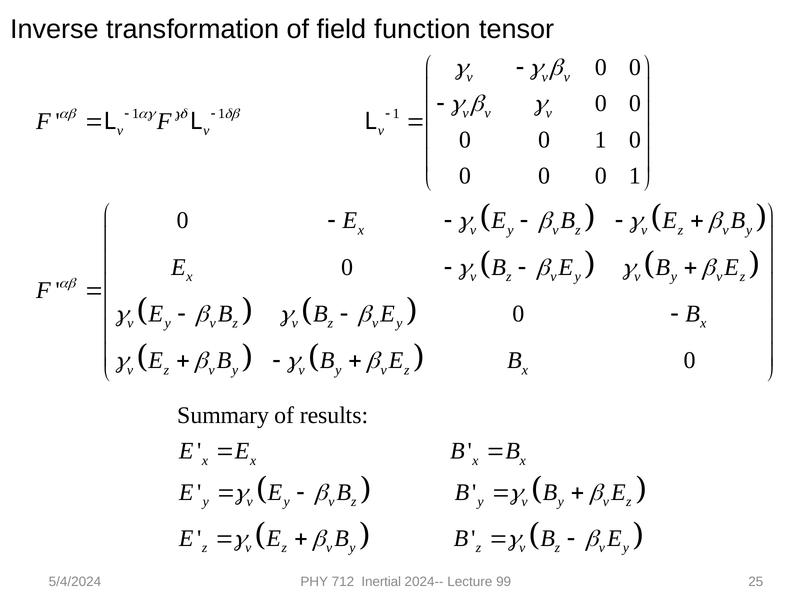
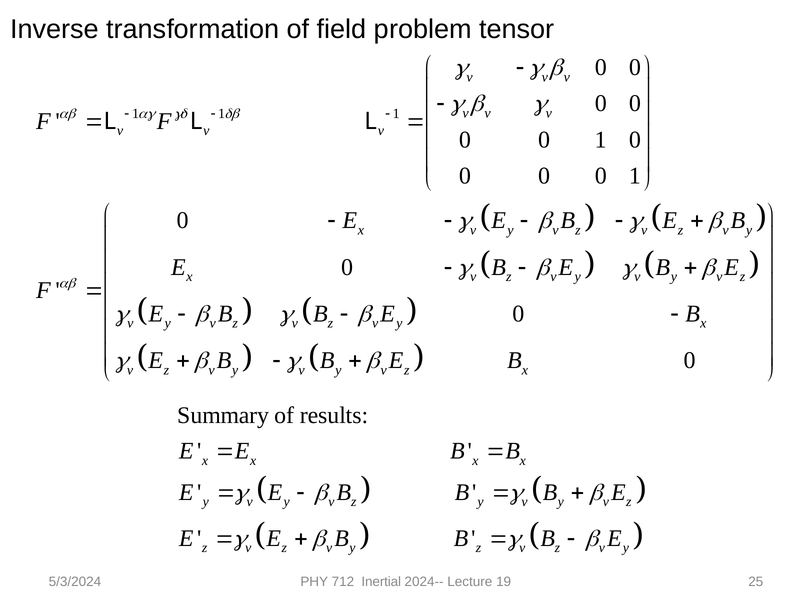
function: function -> problem
5/4/2024: 5/4/2024 -> 5/3/2024
99: 99 -> 19
